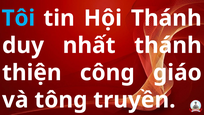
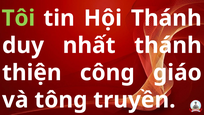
Tôi colour: light blue -> light green
